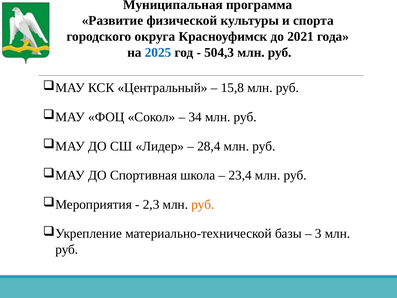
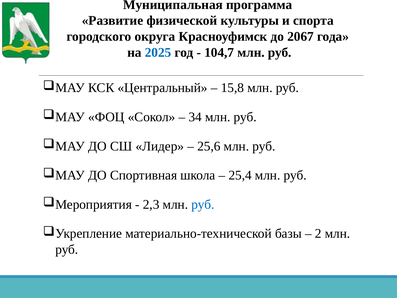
2021: 2021 -> 2067
504,3: 504,3 -> 104,7
28,4: 28,4 -> 25,6
23,4: 23,4 -> 25,4
руб at (203, 204) colour: orange -> blue
3: 3 -> 2
